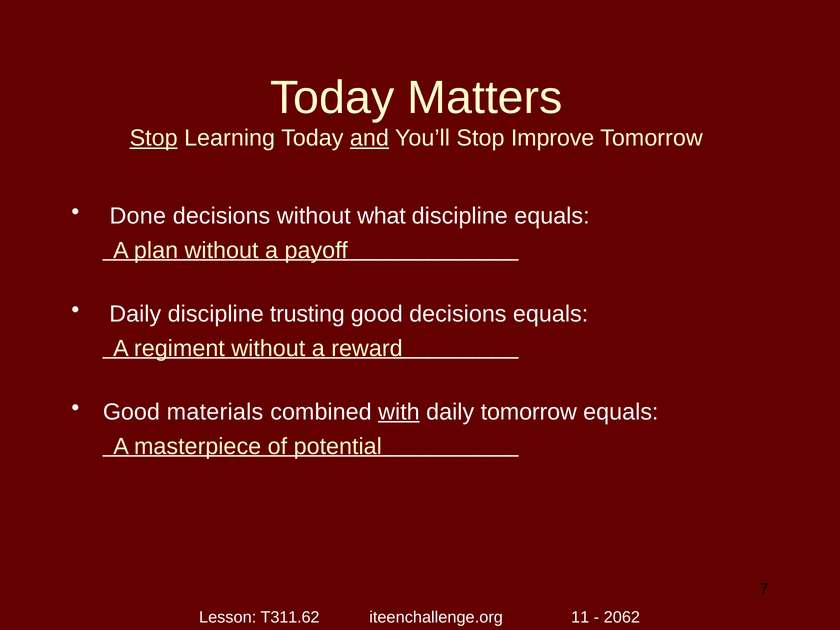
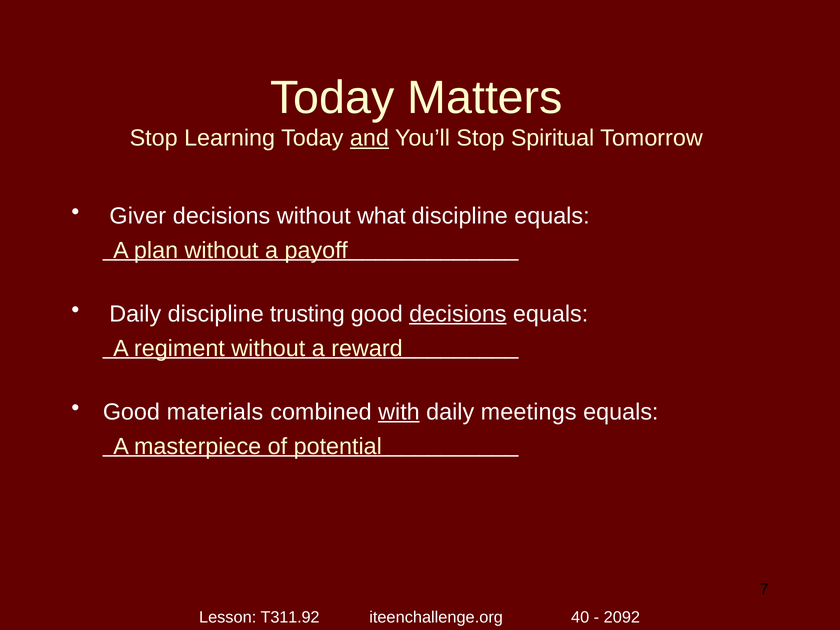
Stop at (154, 138) underline: present -> none
Improve: Improve -> Spiritual
Done: Done -> Giver
decisions at (458, 314) underline: none -> present
daily tomorrow: tomorrow -> meetings
T311.62: T311.62 -> T311.92
11: 11 -> 40
2062: 2062 -> 2092
